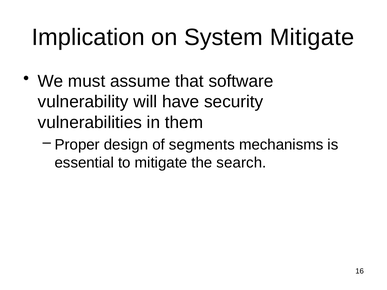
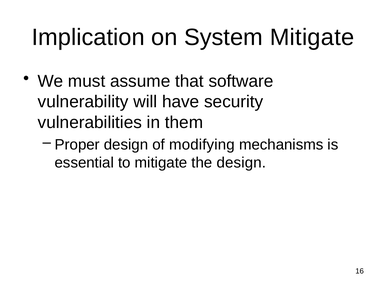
segments: segments -> modifying
the search: search -> design
